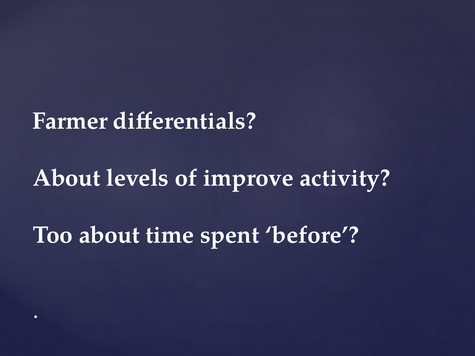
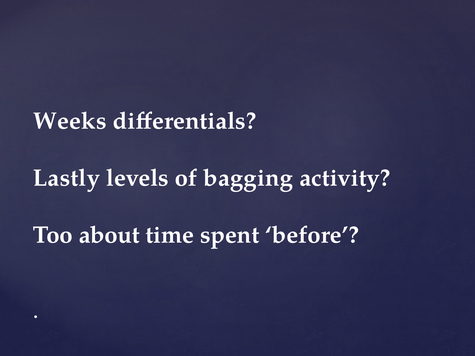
Farmer: Farmer -> Weeks
About at (67, 178): About -> Lastly
improve: improve -> bagging
